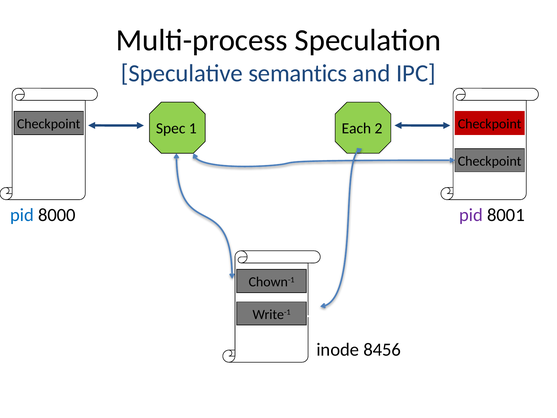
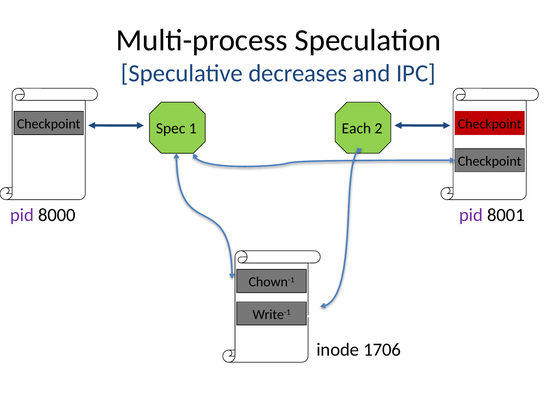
semantics: semantics -> decreases
pid at (22, 215) colour: blue -> purple
8456: 8456 -> 1706
